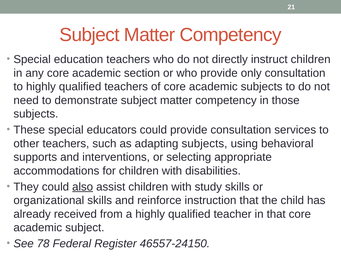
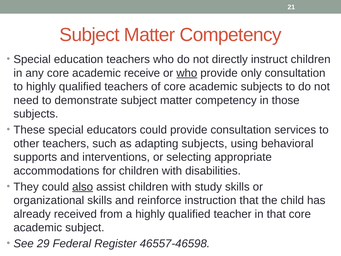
section: section -> receive
who at (187, 73) underline: none -> present
78: 78 -> 29
46557-24150: 46557-24150 -> 46557-46598
